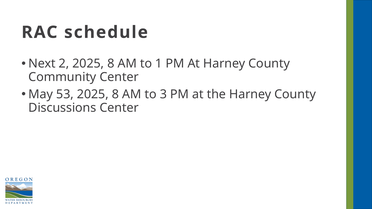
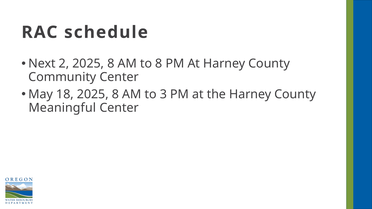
to 1: 1 -> 8
53: 53 -> 18
Discussions: Discussions -> Meaningful
